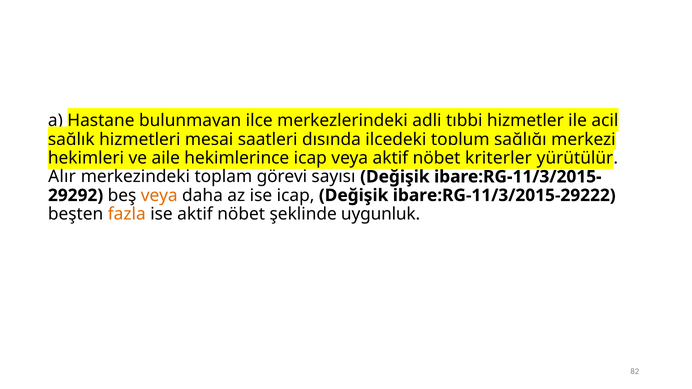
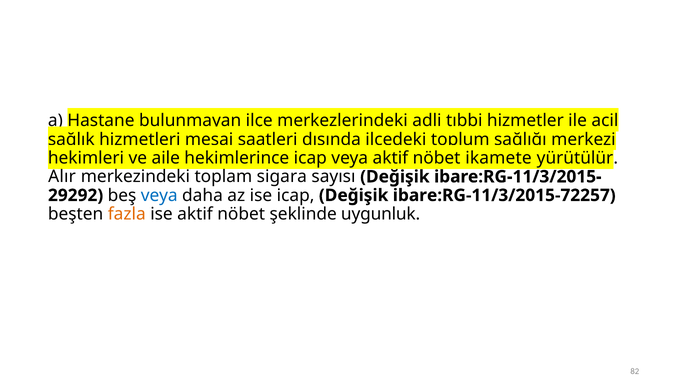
kriterler: kriterler -> ikamete
görevi: görevi -> sigara
veya at (159, 195) colour: orange -> blue
ibare:RG-11/3/2015-29222: ibare:RG-11/3/2015-29222 -> ibare:RG-11/3/2015-72257
